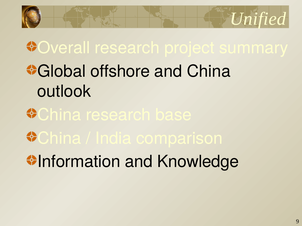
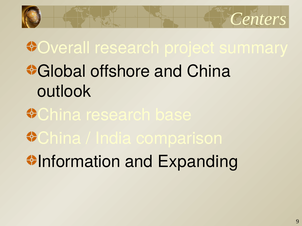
Unified: Unified -> Centers
Knowledge: Knowledge -> Expanding
